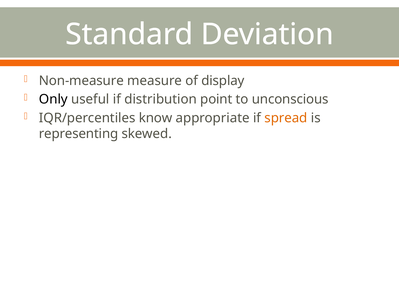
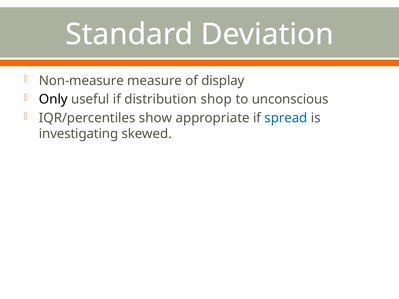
point: point -> shop
know: know -> show
spread colour: orange -> blue
representing: representing -> investigating
